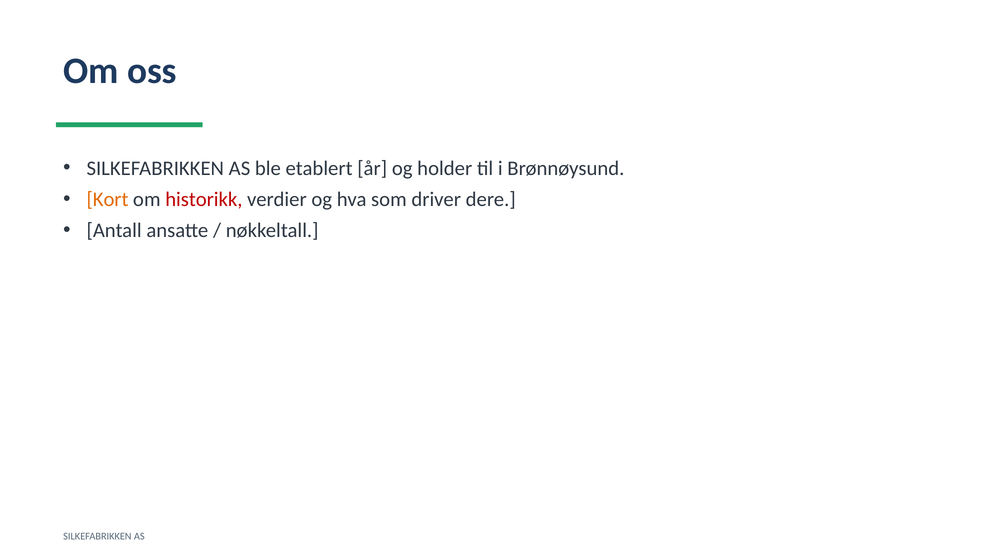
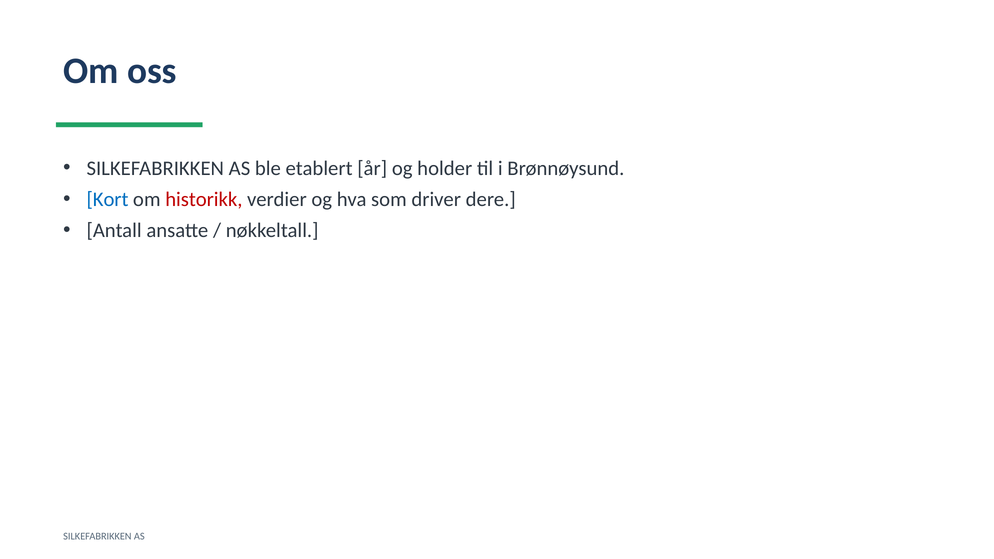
Kort colour: orange -> blue
